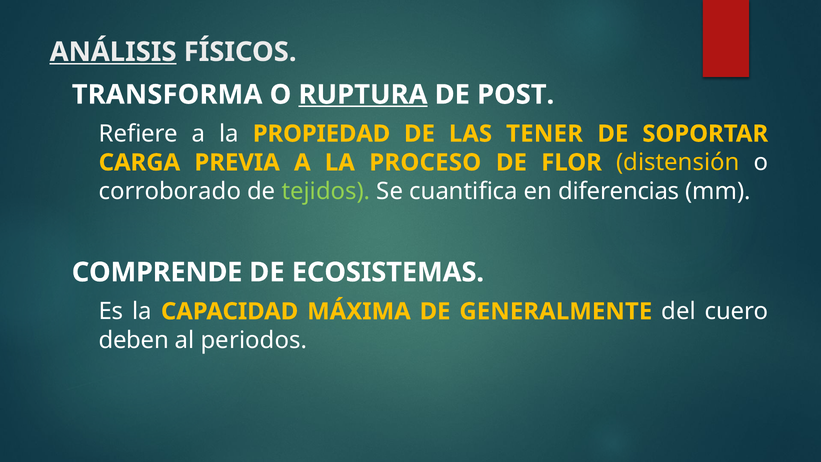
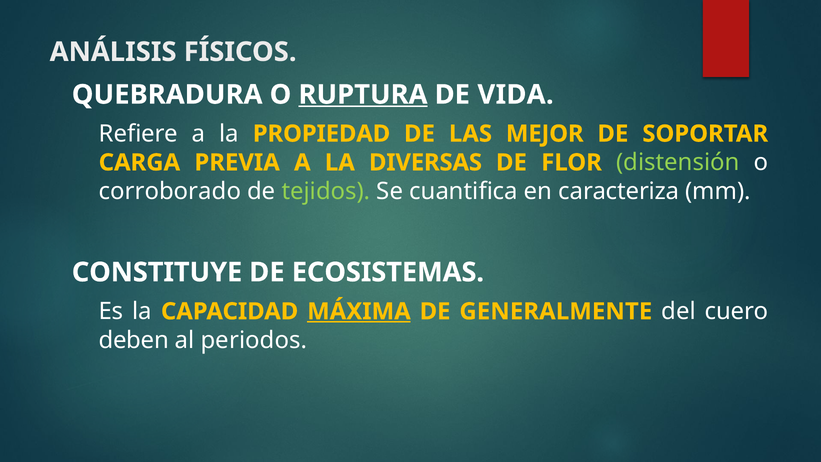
ANÁLISIS underline: present -> none
TRANSFORMA: TRANSFORMA -> QUEBRADURA
POST: POST -> VIDA
TENER: TENER -> MEJOR
PROCESO: PROCESO -> DIVERSAS
distensión colour: yellow -> light green
diferencias: diferencias -> caracteriza
COMPRENDE: COMPRENDE -> CONSTITUYE
MÁXIMA underline: none -> present
